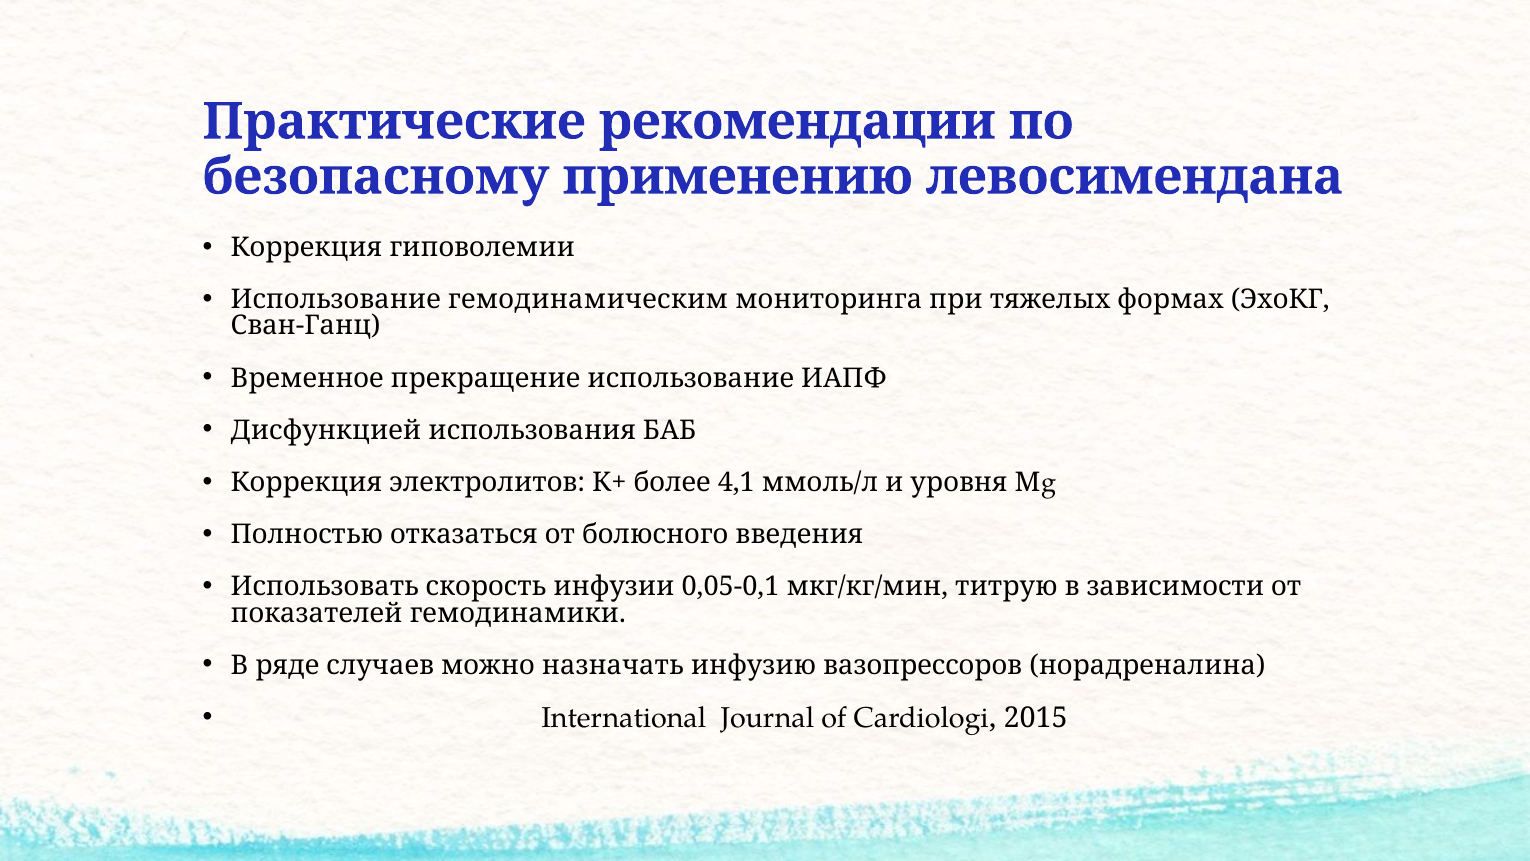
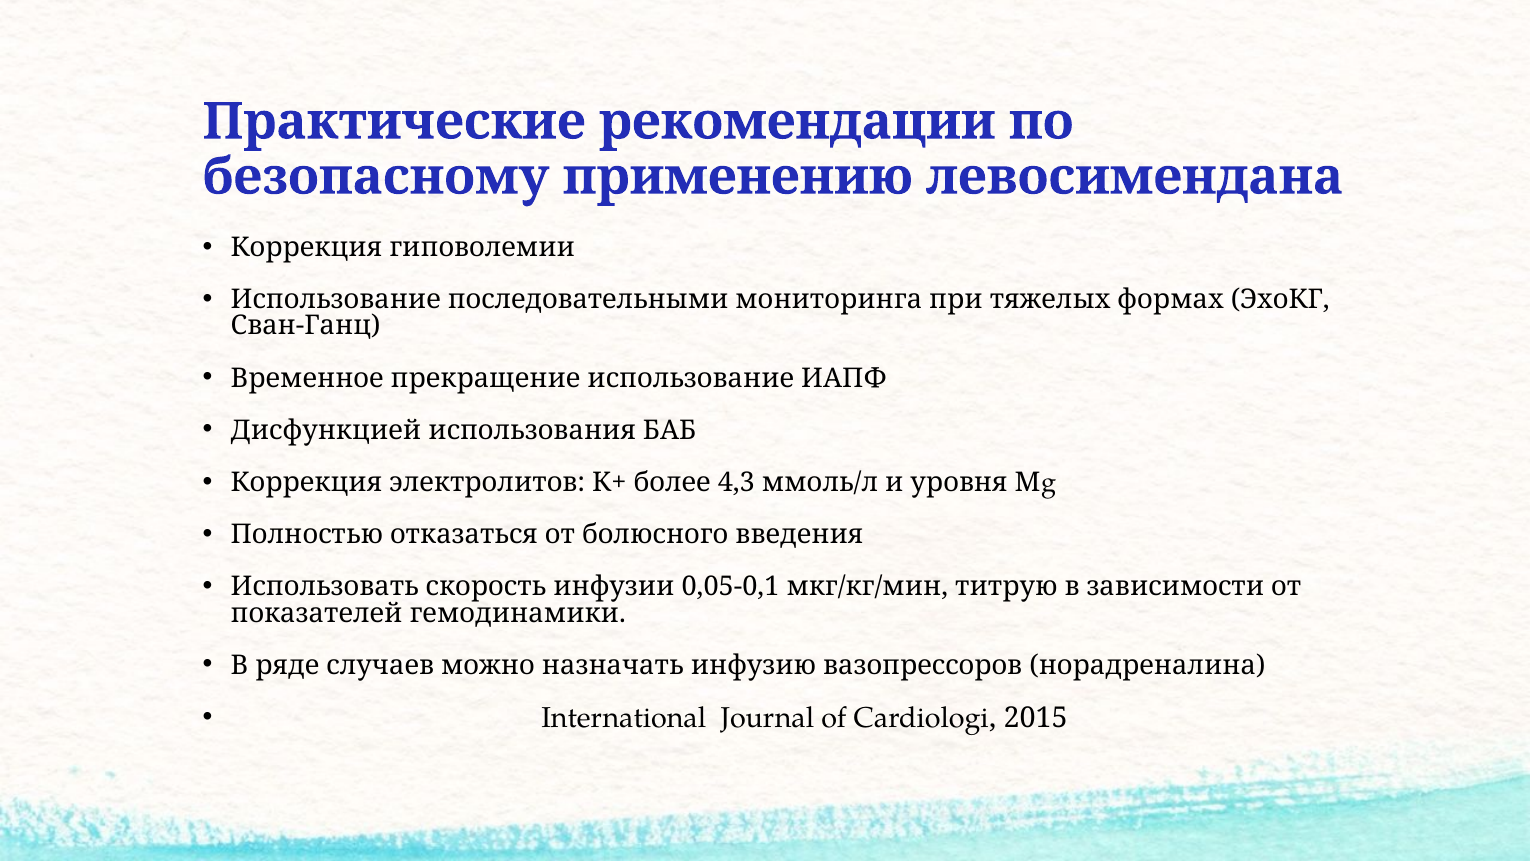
гемодинамическим: гемодинамическим -> последовательными
4,1: 4,1 -> 4,3
